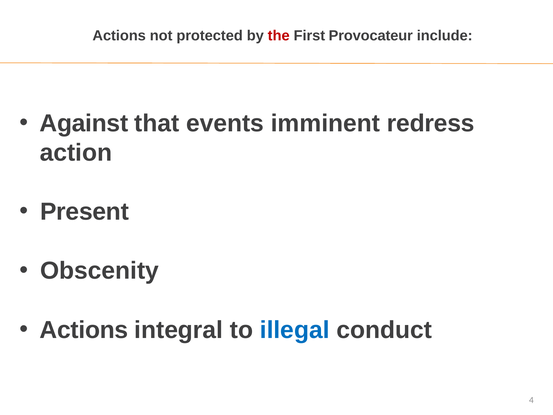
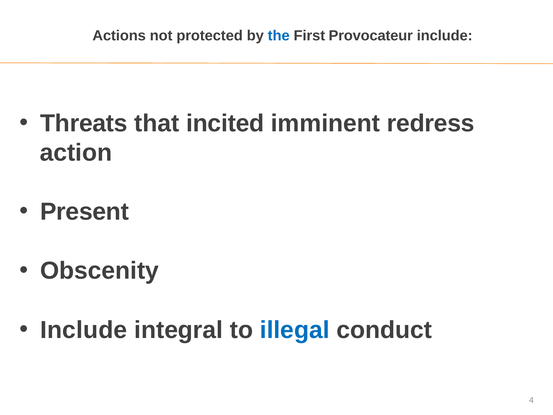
the colour: red -> blue
Against: Against -> Threats
events: events -> incited
Actions at (84, 330): Actions -> Include
